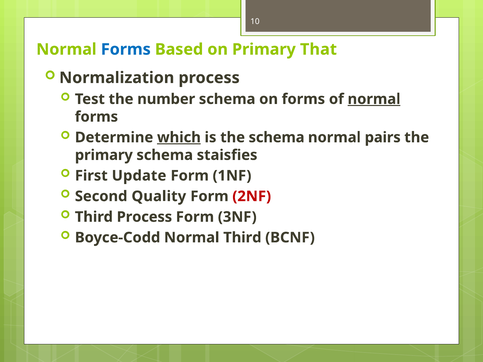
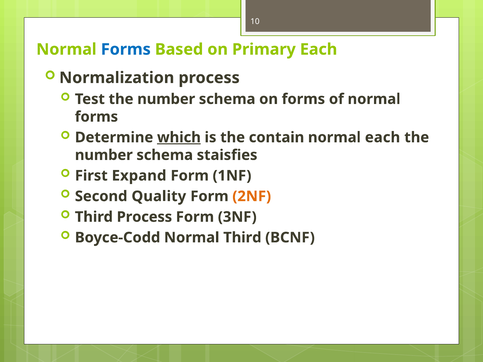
Primary That: That -> Each
normal at (374, 99) underline: present -> none
the schema: schema -> contain
normal pairs: pairs -> each
primary at (104, 155): primary -> number
Update: Update -> Expand
2NF colour: red -> orange
